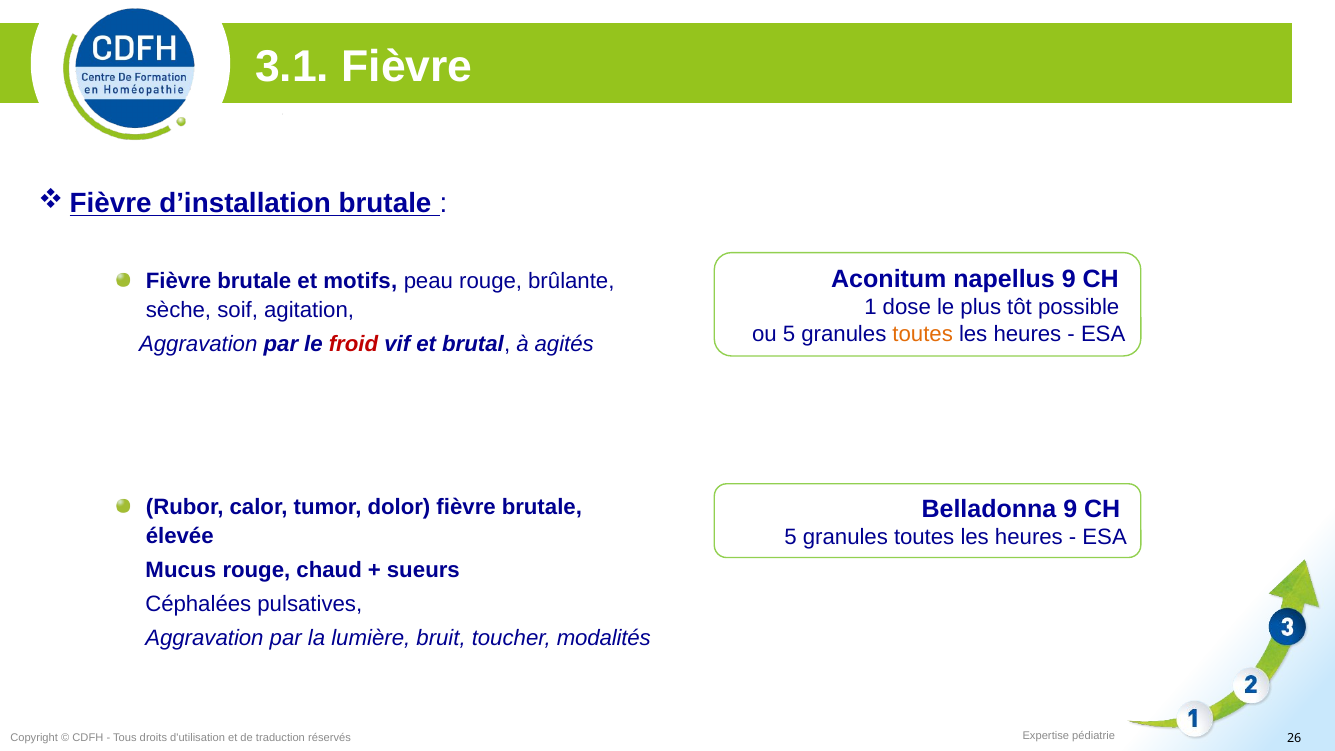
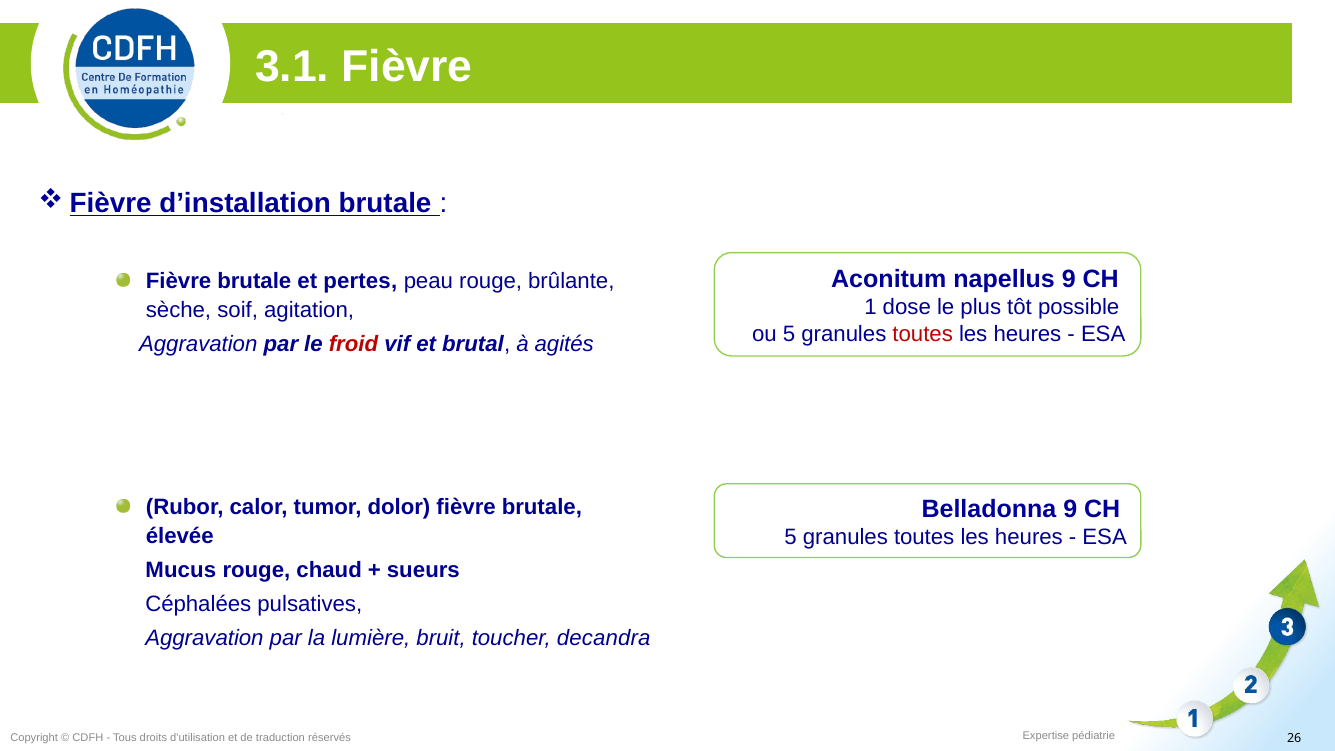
motifs: motifs -> pertes
toutes at (923, 334) colour: orange -> red
modalités: modalités -> decandra
